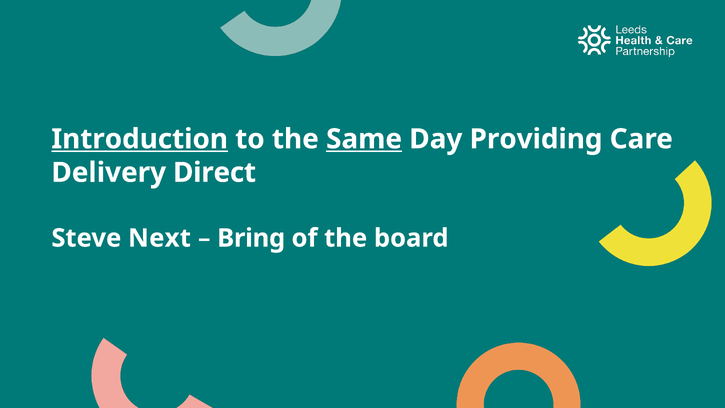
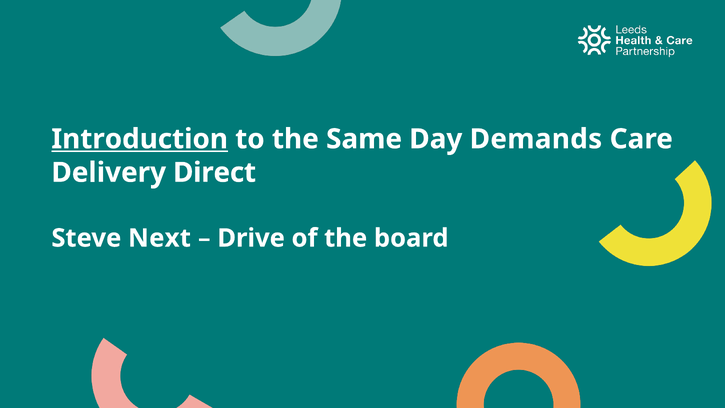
Same underline: present -> none
Providing: Providing -> Demands
Bring: Bring -> Drive
